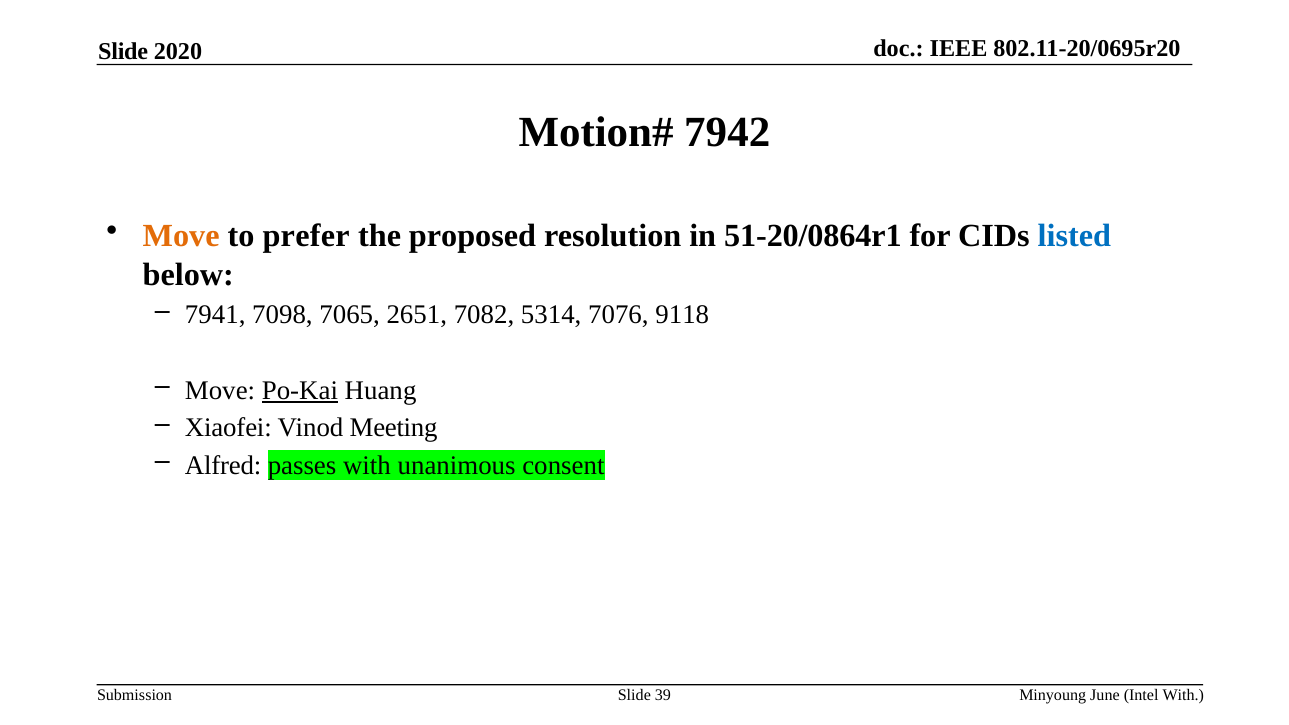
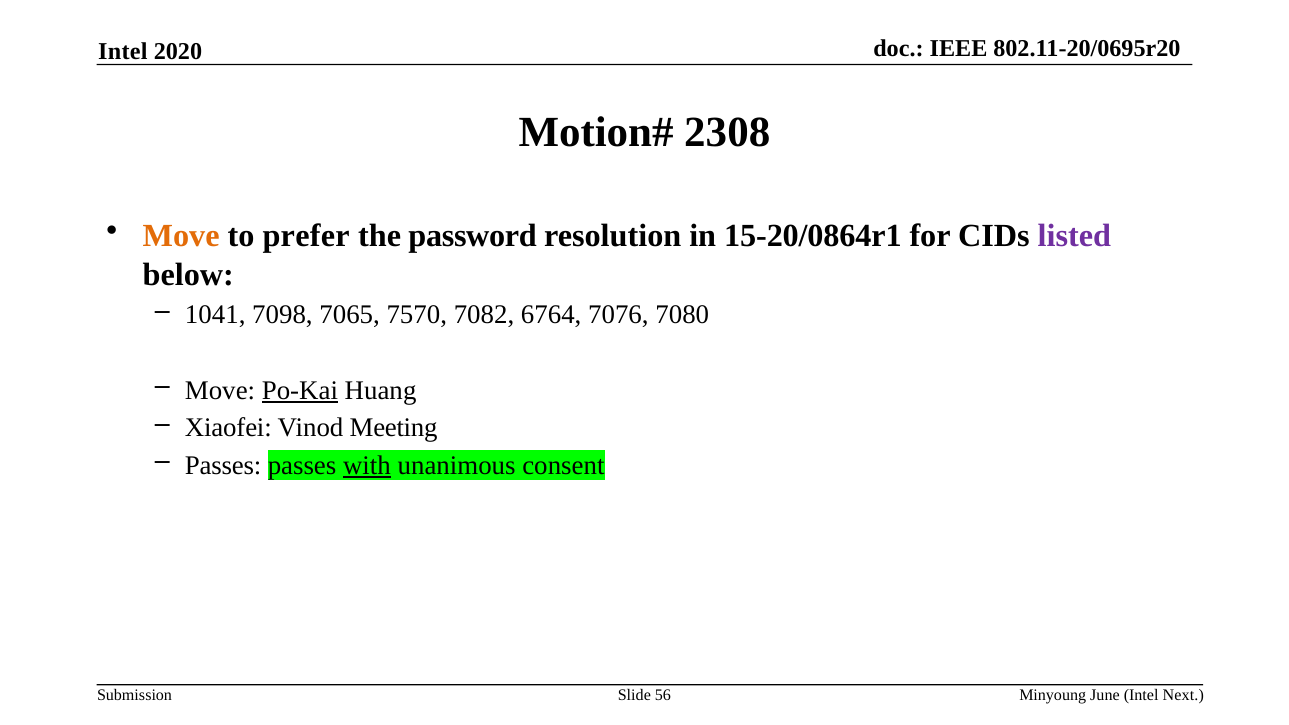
Slide at (123, 52): Slide -> Intel
7942: 7942 -> 2308
proposed: proposed -> password
51-20/0864r1: 51-20/0864r1 -> 15-20/0864r1
listed colour: blue -> purple
7941: 7941 -> 1041
2651: 2651 -> 7570
5314: 5314 -> 6764
9118: 9118 -> 7080
Alfred at (223, 465): Alfred -> Passes
with at (367, 465) underline: none -> present
39: 39 -> 56
Intel With: With -> Next
